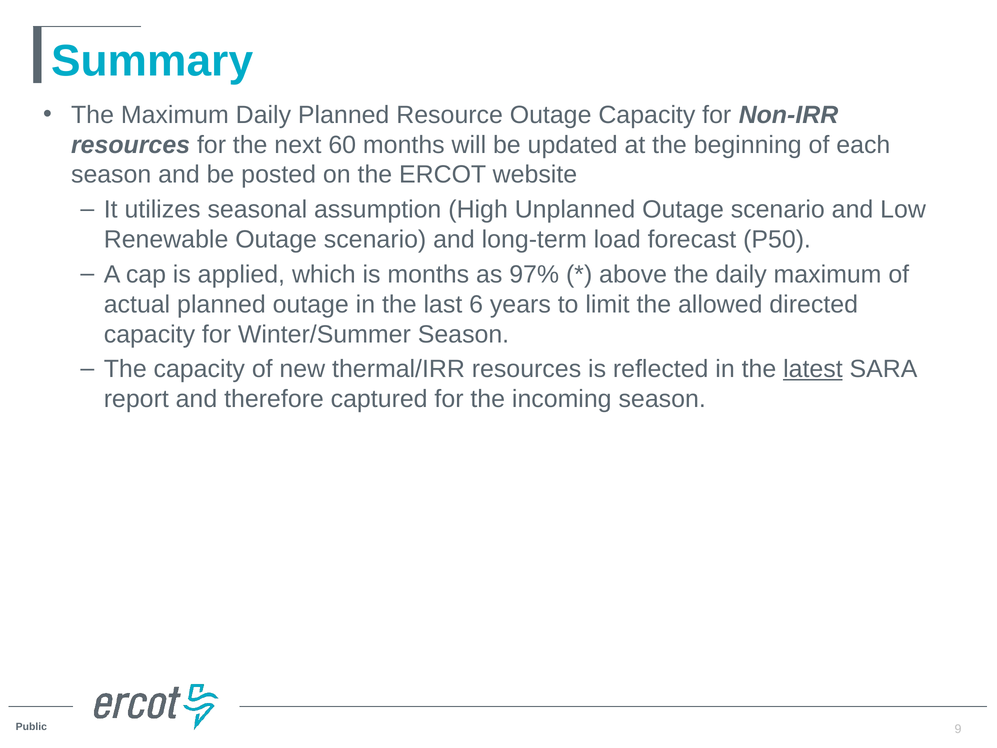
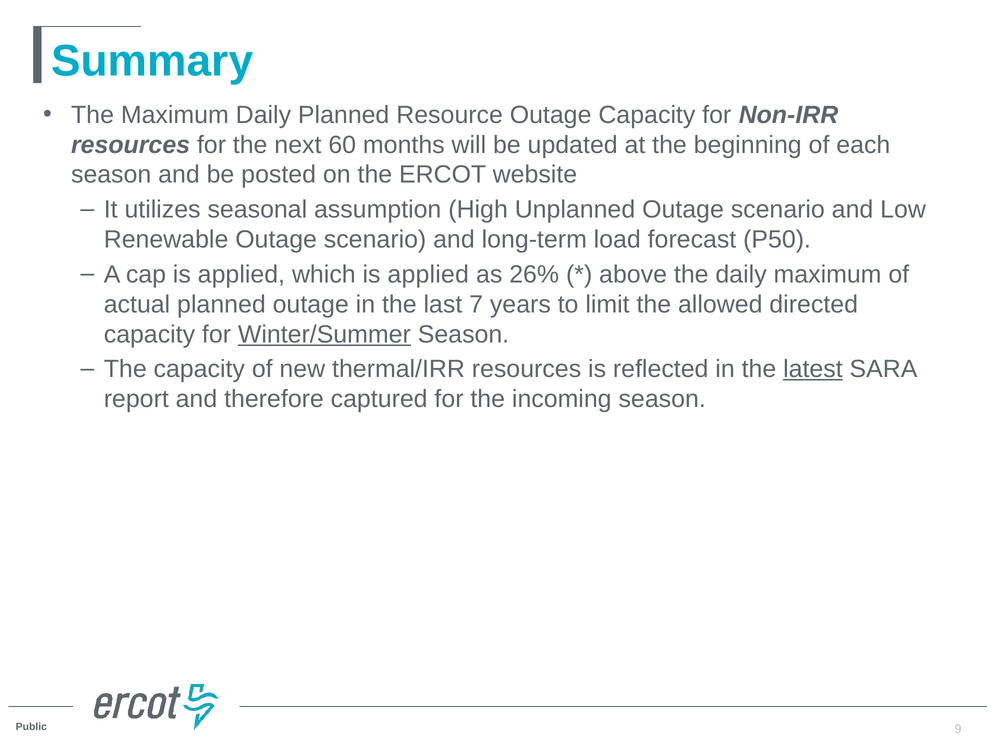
which is months: months -> applied
97%: 97% -> 26%
6: 6 -> 7
Winter/Summer underline: none -> present
